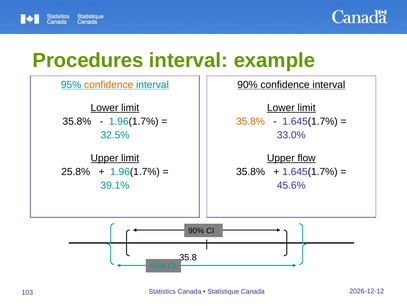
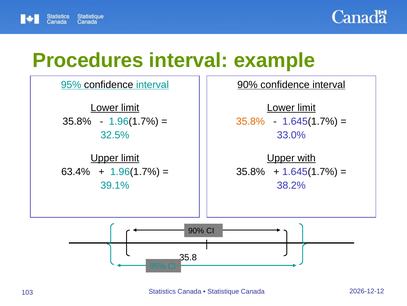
confidence at (109, 84) colour: orange -> black
flow: flow -> with
25.8%: 25.8% -> 63.4%
45.6%: 45.6% -> 38.2%
